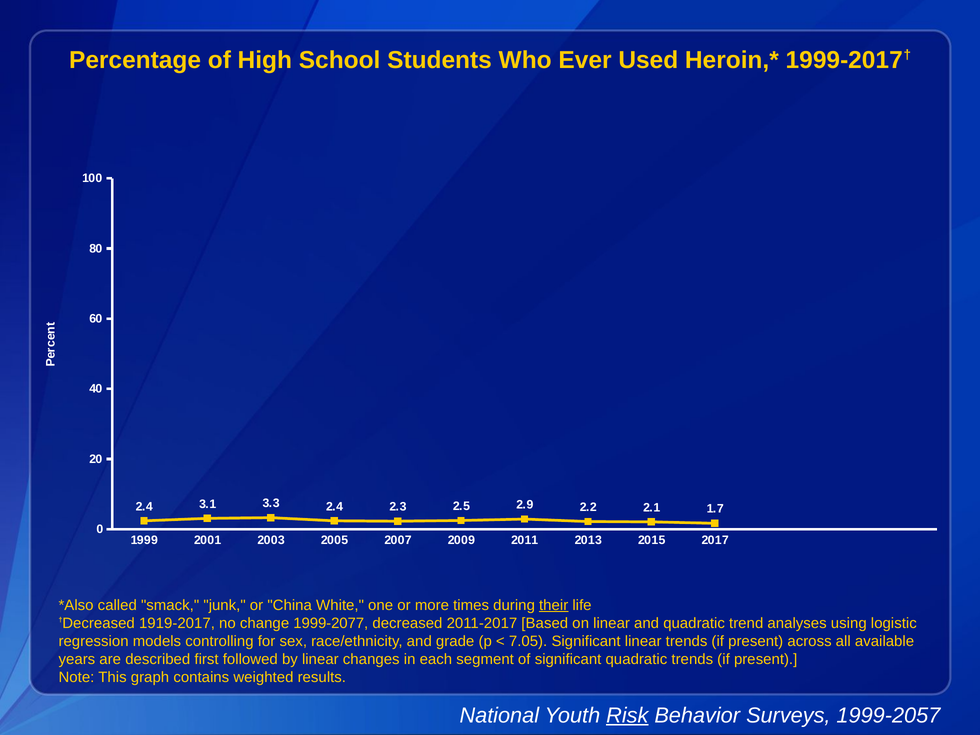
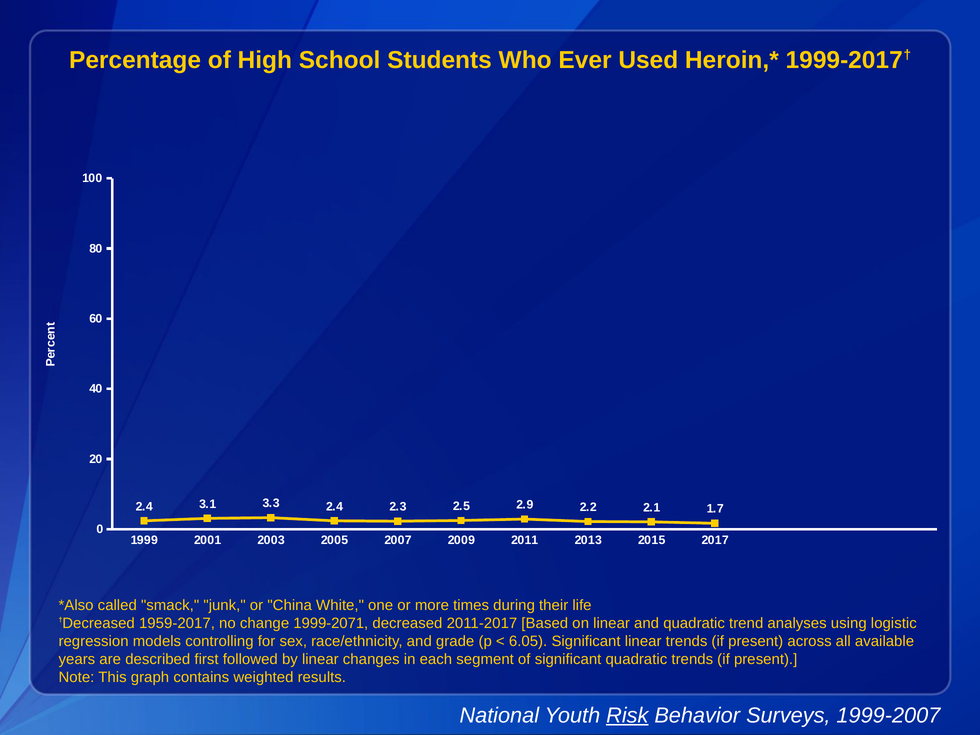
their underline: present -> none
1919-2017: 1919-2017 -> 1959-2017
1999-2077: 1999-2077 -> 1999-2071
7.05: 7.05 -> 6.05
1999-2057: 1999-2057 -> 1999-2007
